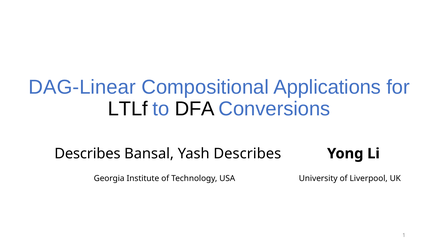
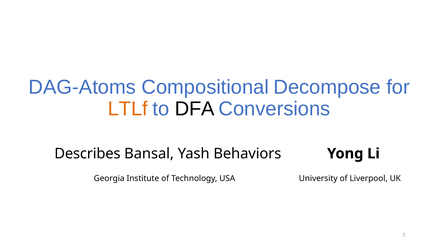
DAG-Linear: DAG-Linear -> DAG-Atoms
Applications: Applications -> Decompose
LTLf colour: black -> orange
Yash Describes: Describes -> Behaviors
